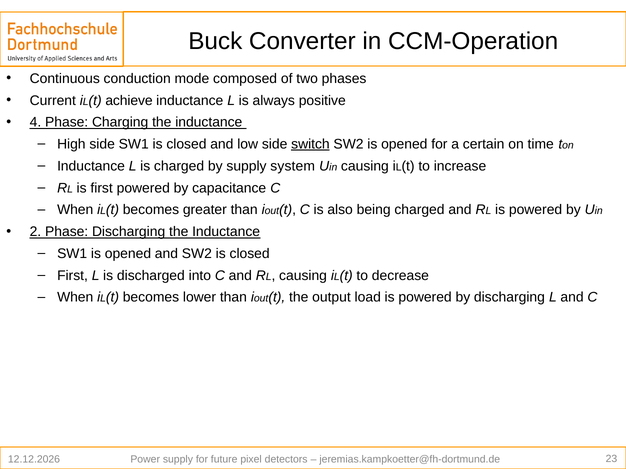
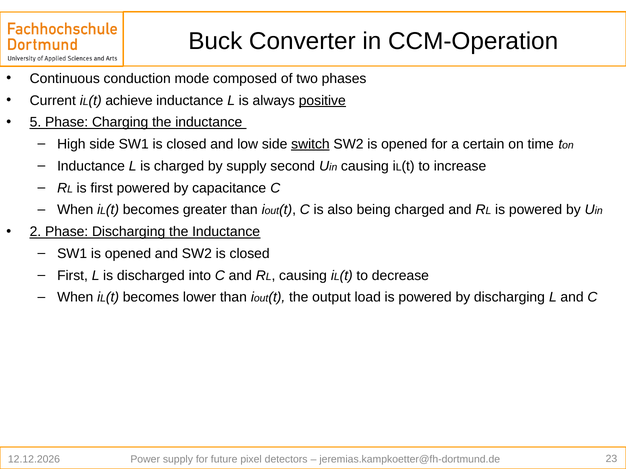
positive underline: none -> present
4: 4 -> 5
system: system -> second
